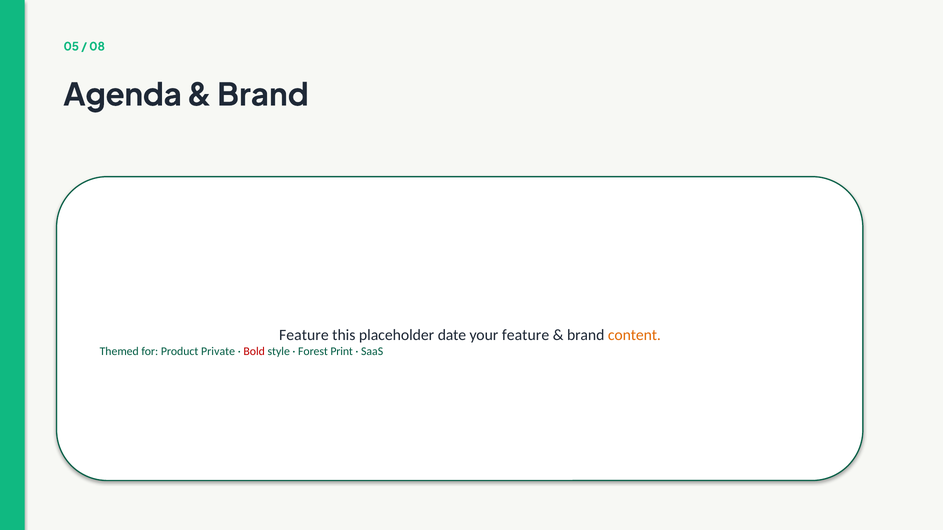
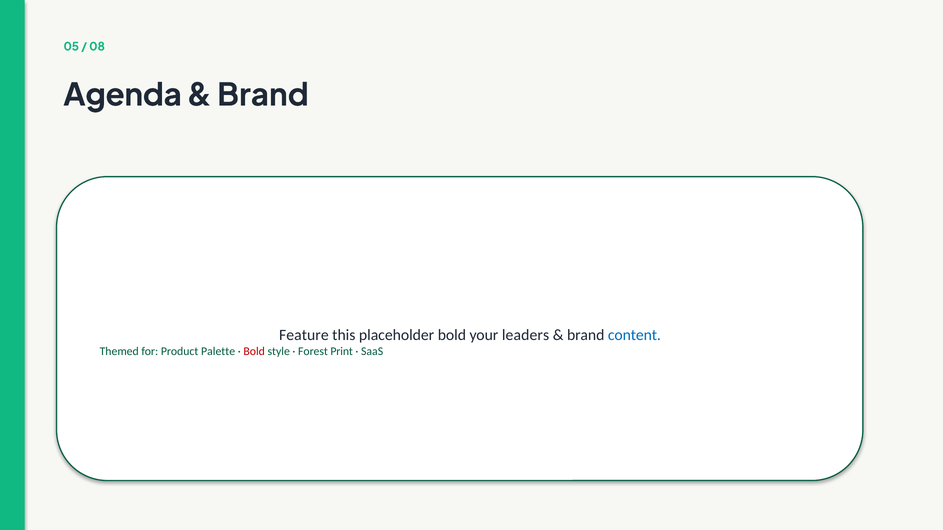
placeholder date: date -> bold
your feature: feature -> leaders
content colour: orange -> blue
Private: Private -> Palette
